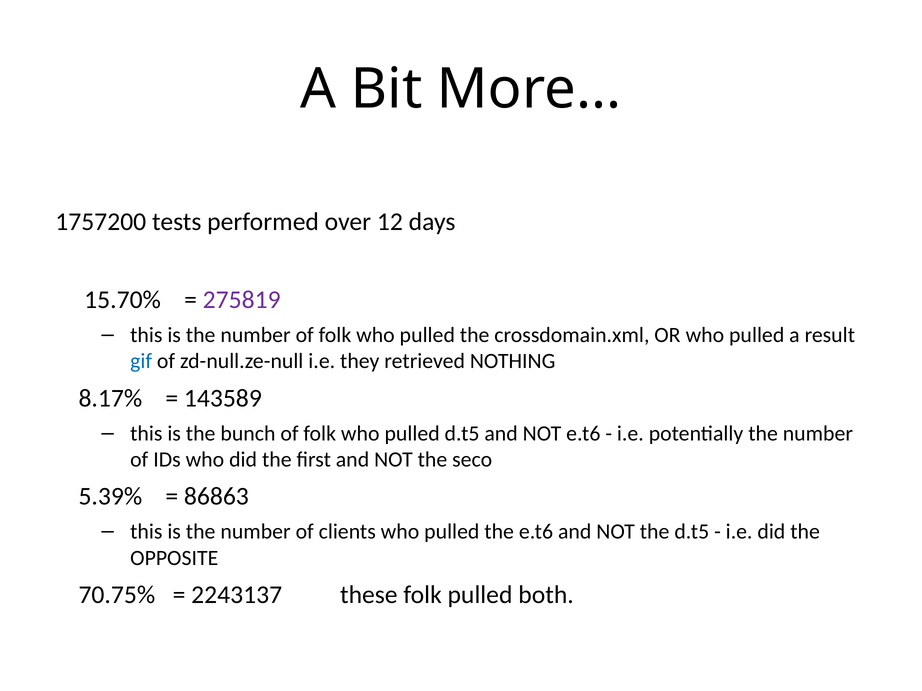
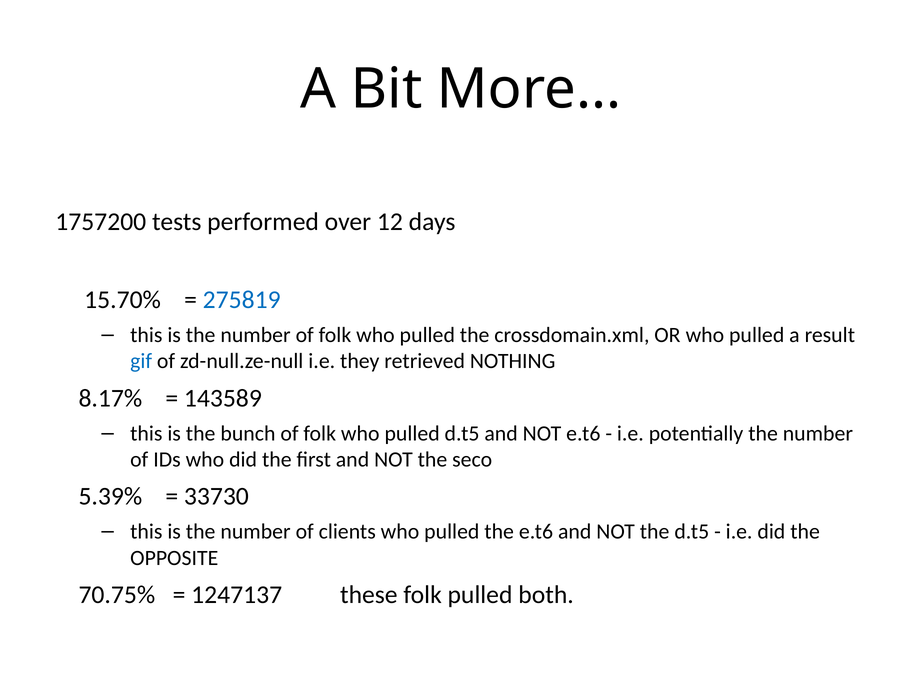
275819 colour: purple -> blue
86863: 86863 -> 33730
2243137: 2243137 -> 1247137
